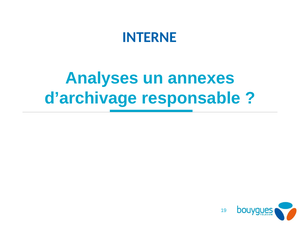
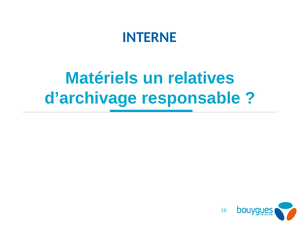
Analyses: Analyses -> Matériels
annexes: annexes -> relatives
